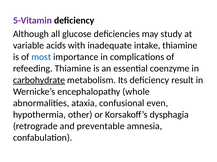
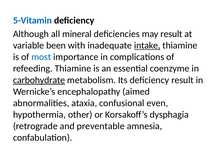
5-Vitamin colour: purple -> blue
glucose: glucose -> mineral
may study: study -> result
acids: acids -> been
intake underline: none -> present
whole: whole -> aimed
